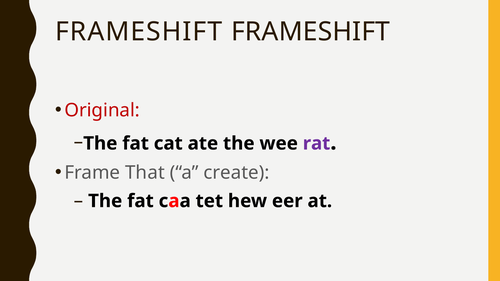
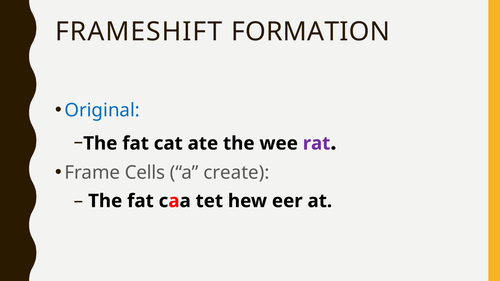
FRAMESHIFT FRAMESHIFT: FRAMESHIFT -> FORMATION
Original colour: red -> blue
That: That -> Cells
